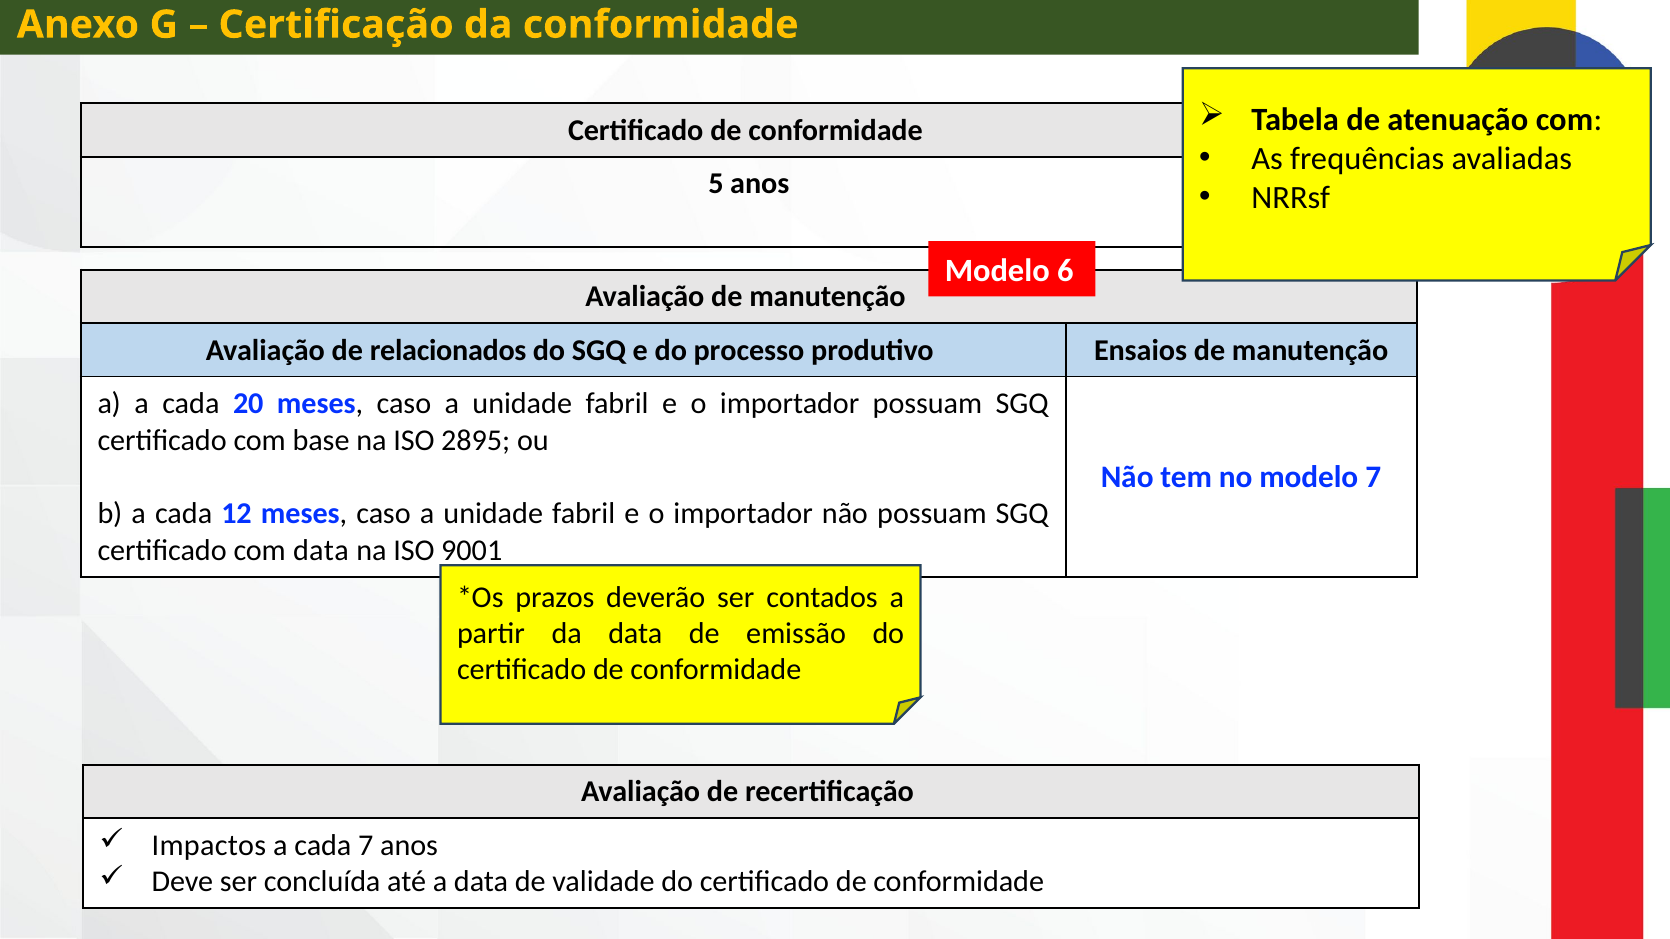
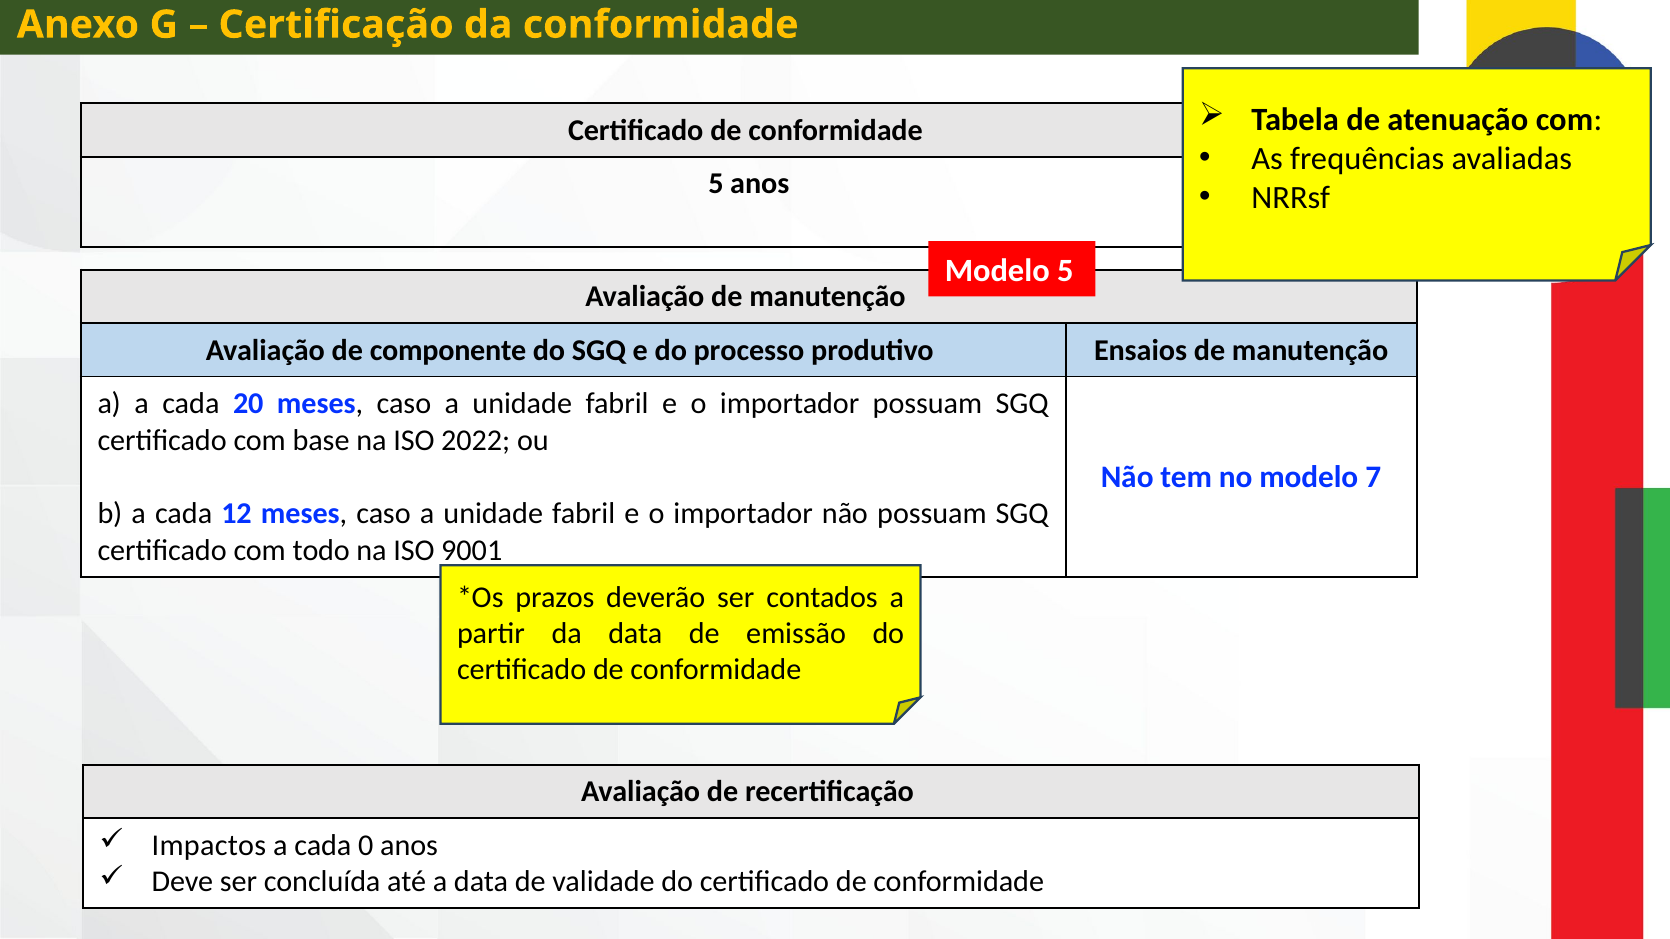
Modelo 6: 6 -> 5
relacionados: relacionados -> componente
2895: 2895 -> 2022
com data: data -> todo
cada 7: 7 -> 0
